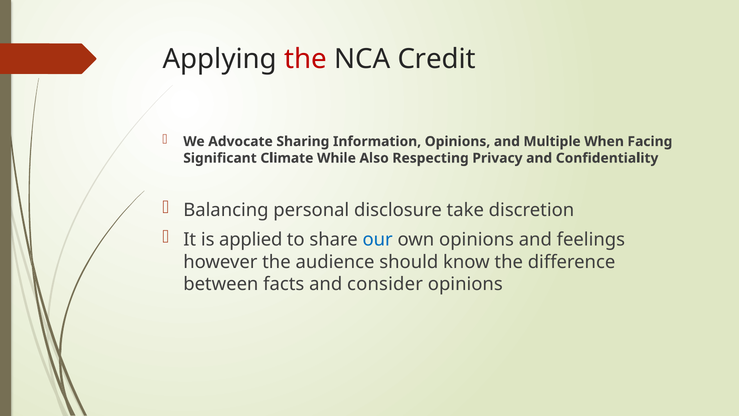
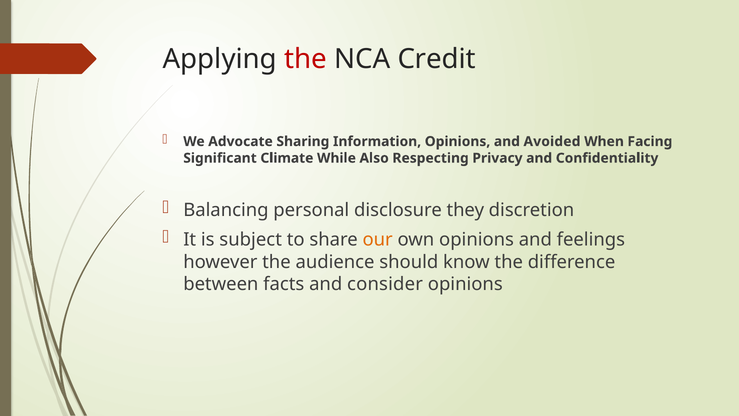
Multiple: Multiple -> Avoided
take: take -> they
applied: applied -> subject
our colour: blue -> orange
